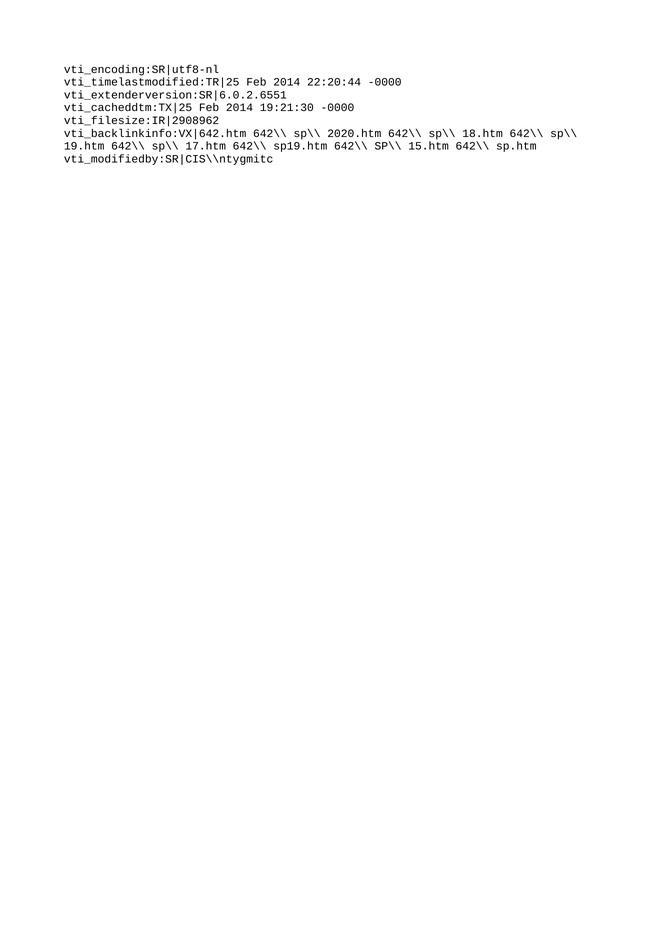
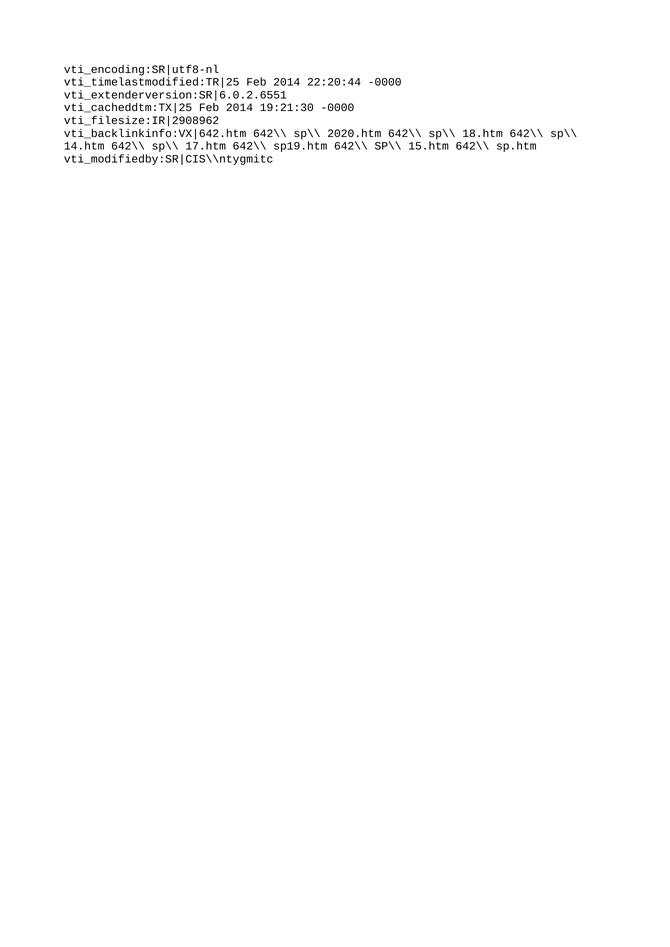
19.htm: 19.htm -> 14.htm
